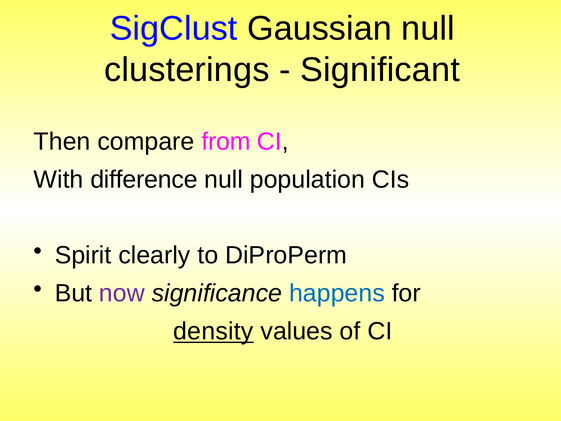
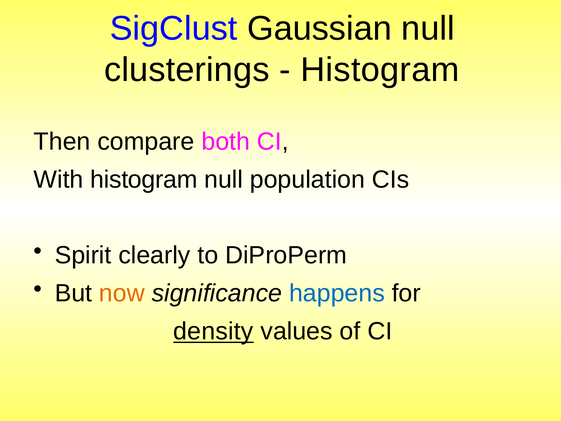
Significant at (380, 70): Significant -> Histogram
from: from -> both
With difference: difference -> histogram
now colour: purple -> orange
